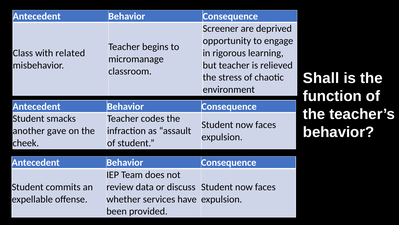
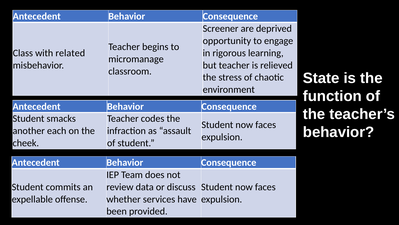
Shall: Shall -> State
gave: gave -> each
